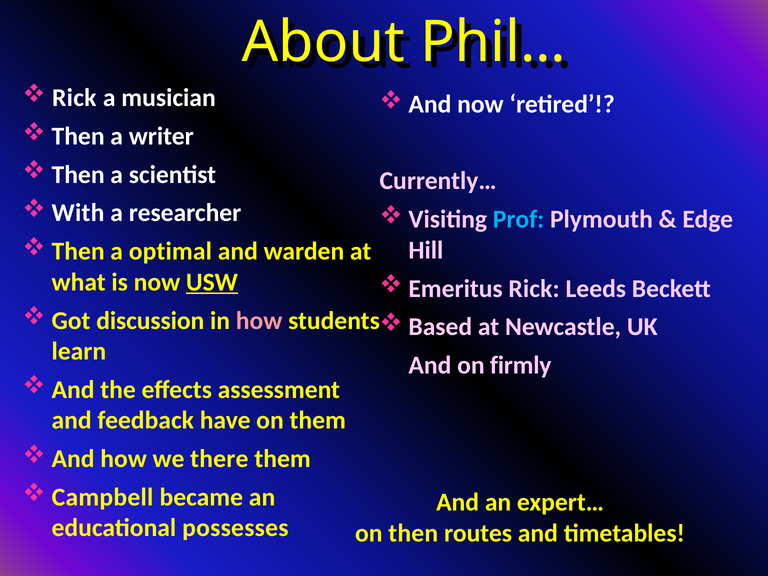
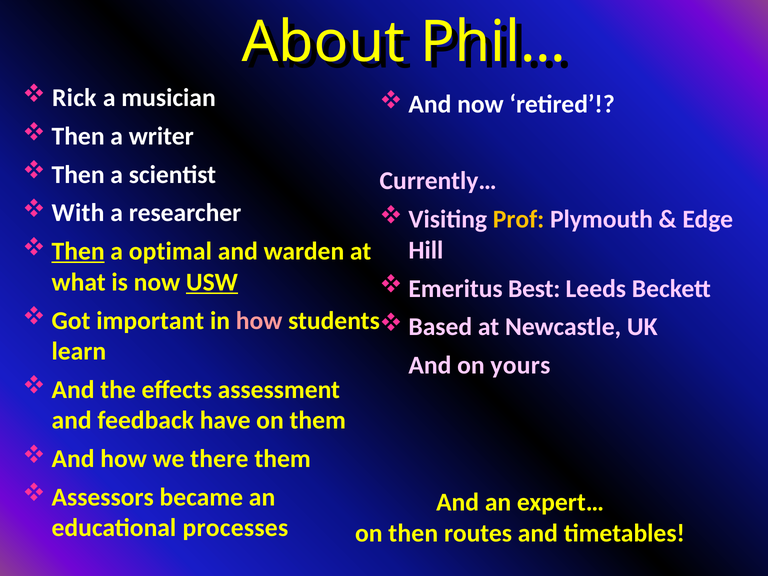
Prof colour: light blue -> yellow
Then at (78, 251) underline: none -> present
Emeritus Rick: Rick -> Best
discussion: discussion -> important
firmly: firmly -> yours
Campbell: Campbell -> Assessors
possesses: possesses -> processes
